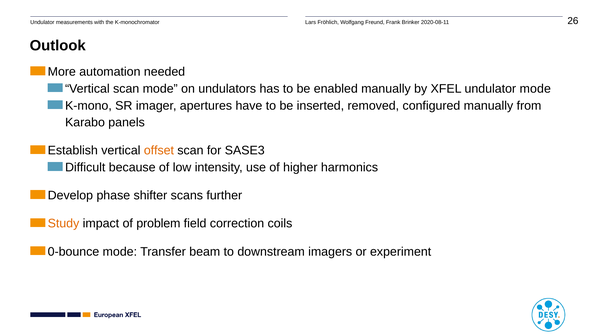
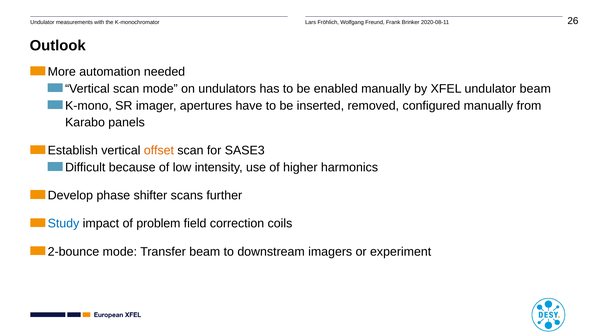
undulator mode: mode -> beam
Study colour: orange -> blue
0-bounce: 0-bounce -> 2-bounce
